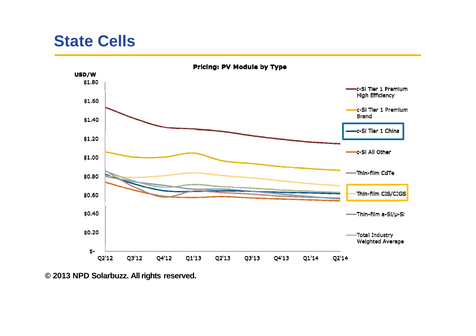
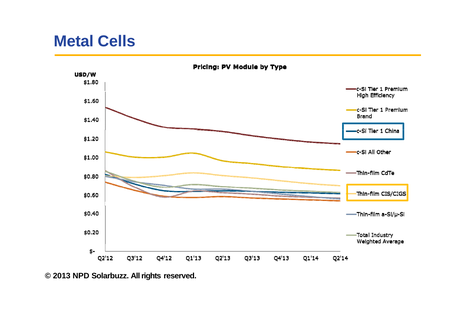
State: State -> Metal
